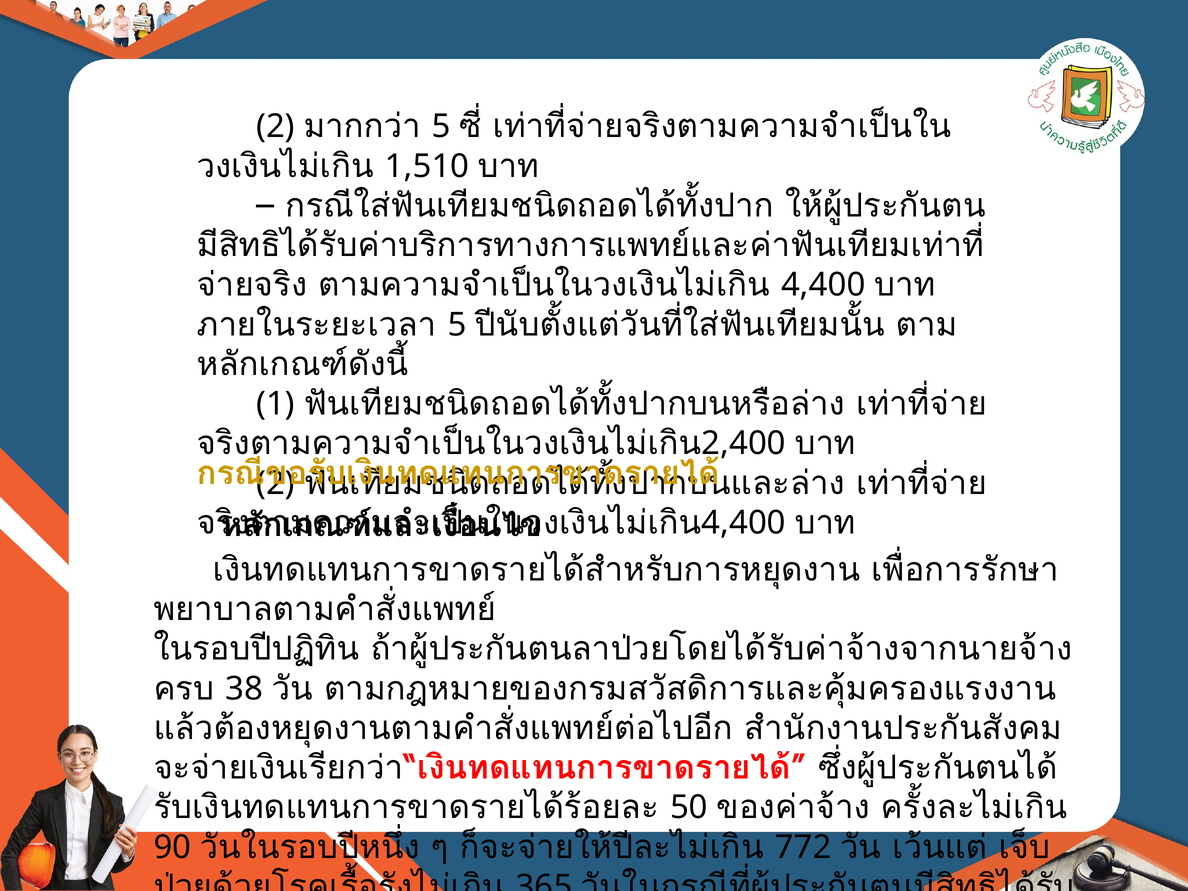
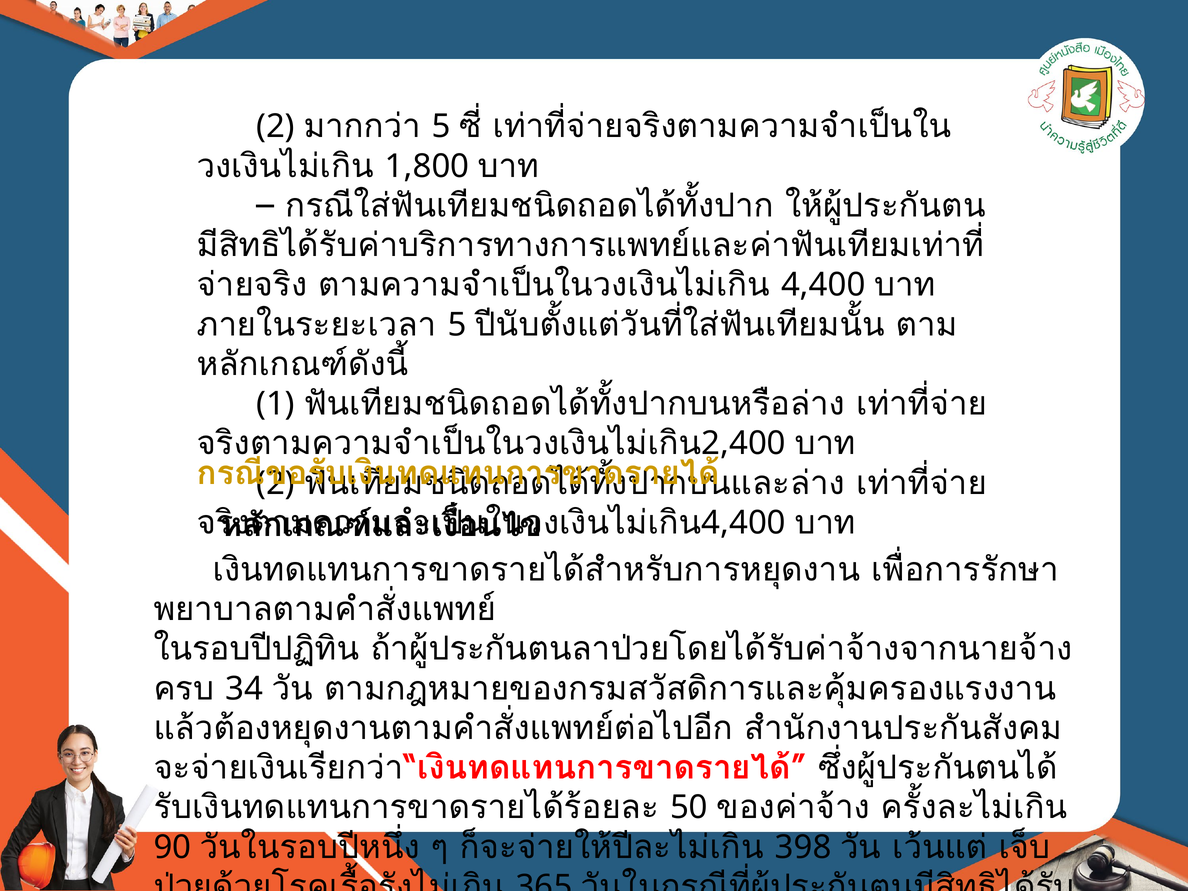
1,510: 1,510 -> 1,800
38: 38 -> 34
772: 772 -> 398
